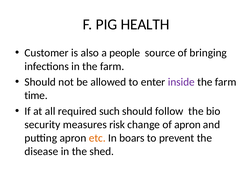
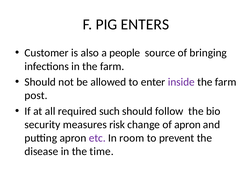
HEALTH: HEALTH -> ENTERS
time: time -> post
etc colour: orange -> purple
boars: boars -> room
shed: shed -> time
